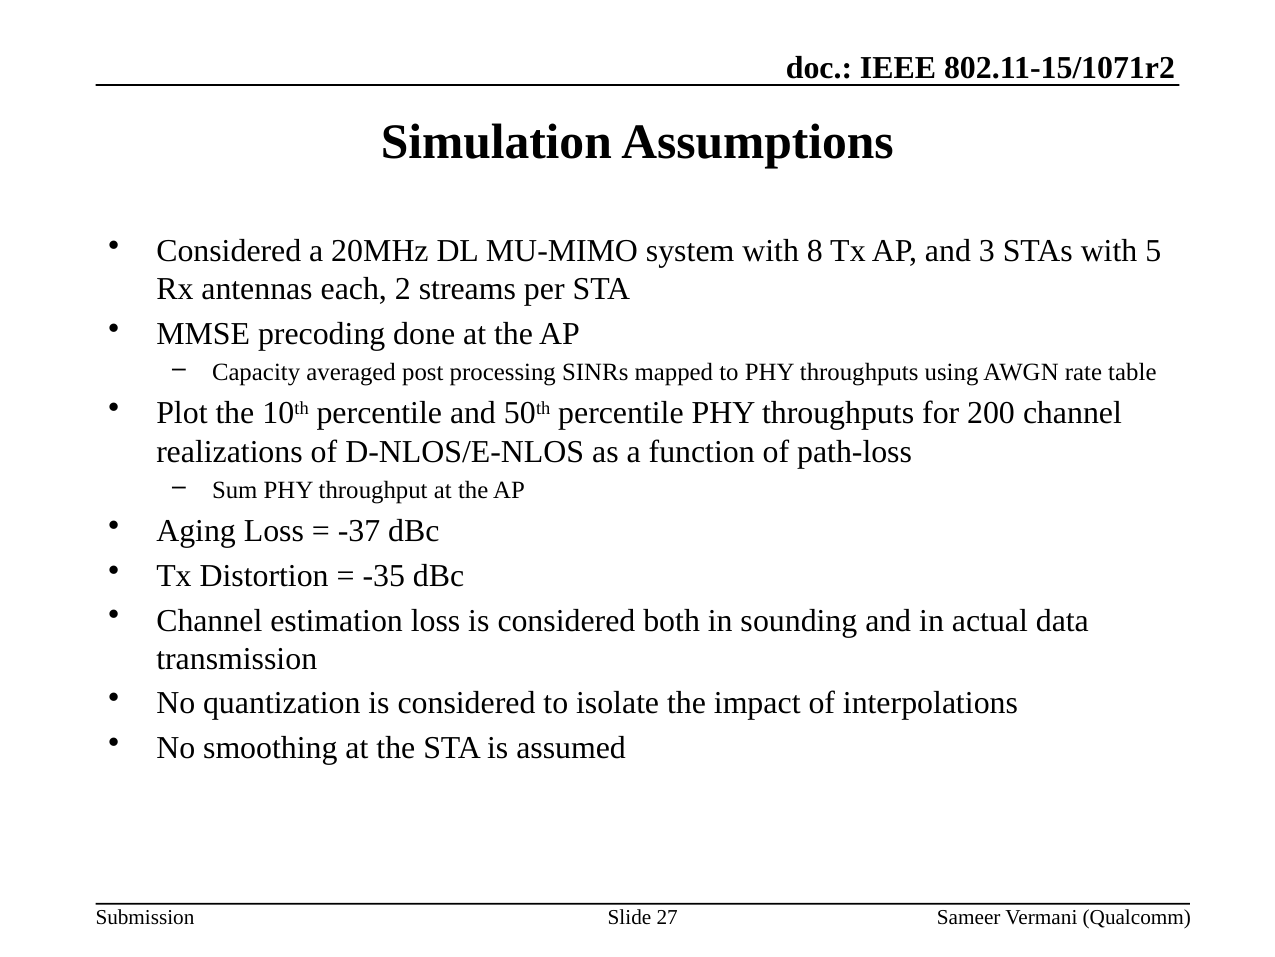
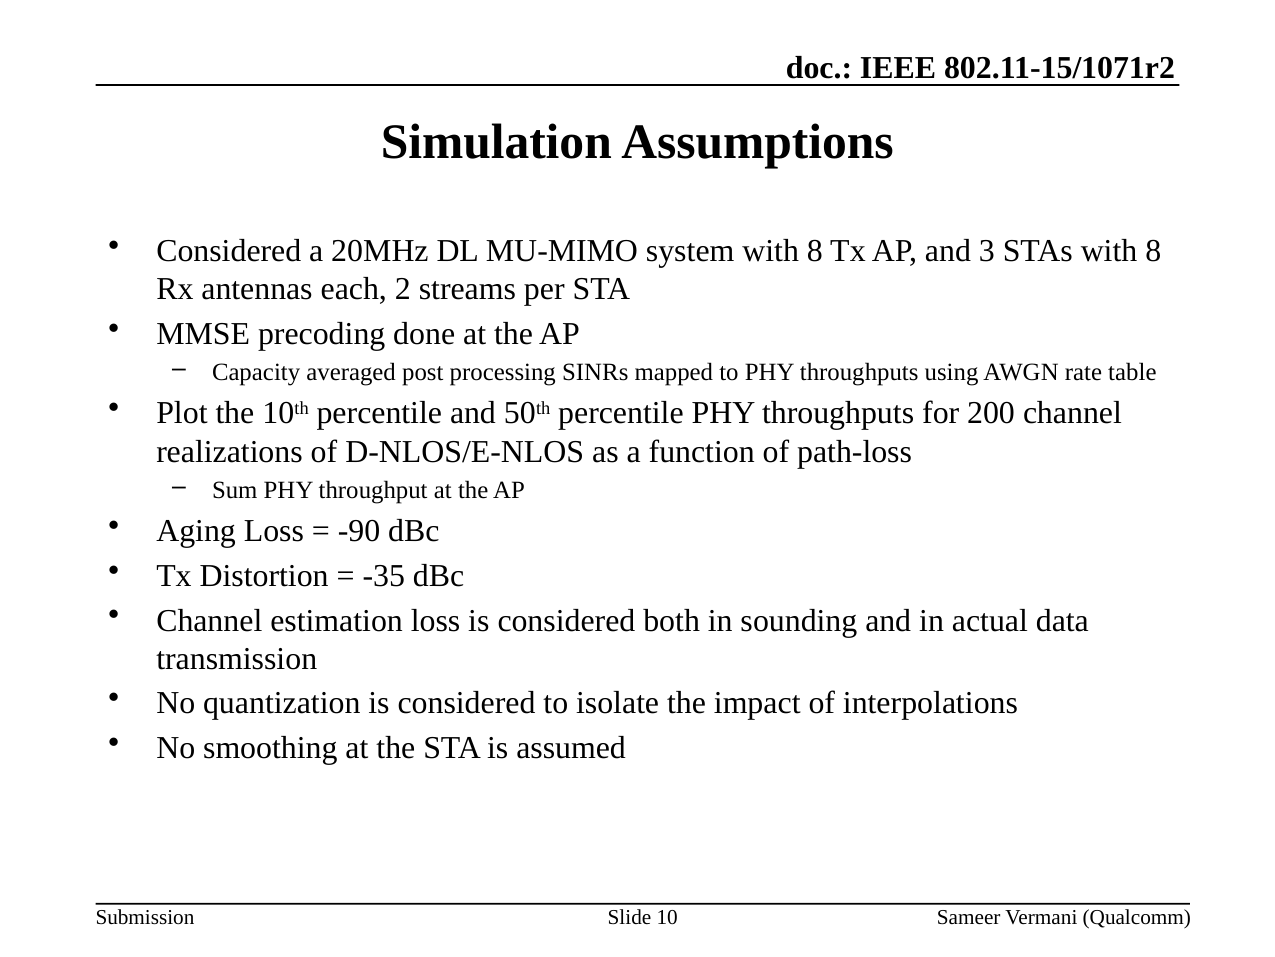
STAs with 5: 5 -> 8
-37: -37 -> -90
27: 27 -> 10
